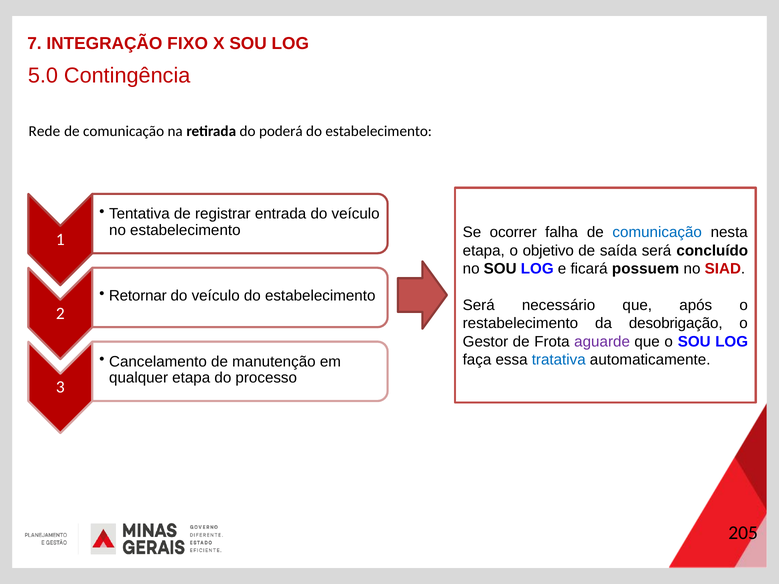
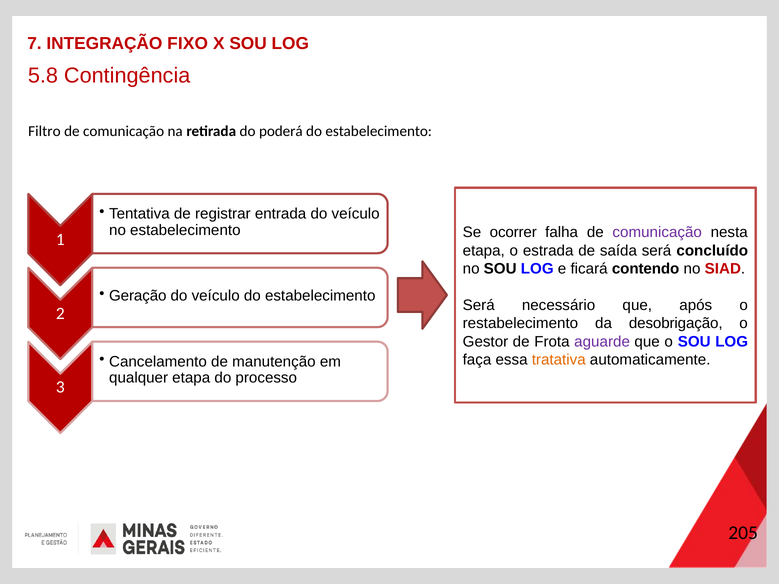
5.0: 5.0 -> 5.8
Rede: Rede -> Filtro
comunicação at (657, 233) colour: blue -> purple
objetivo: objetivo -> estrada
possuem: possuem -> contendo
Retornar: Retornar -> Geração
tratativa colour: blue -> orange
